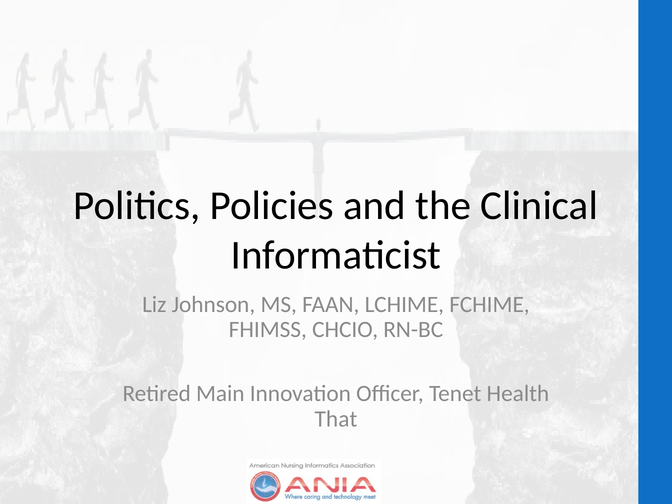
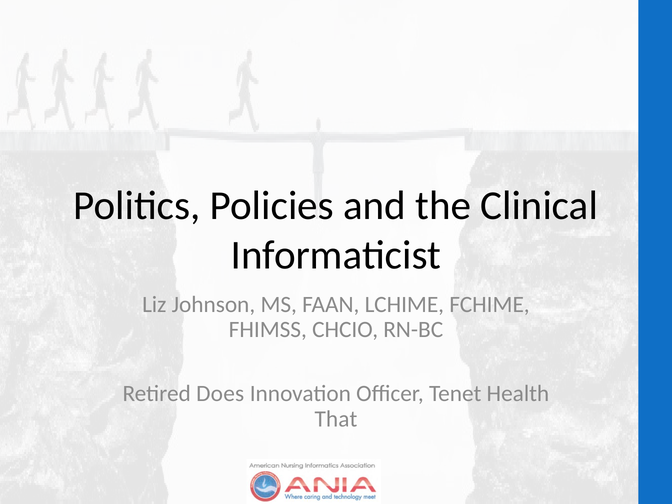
Main: Main -> Does
